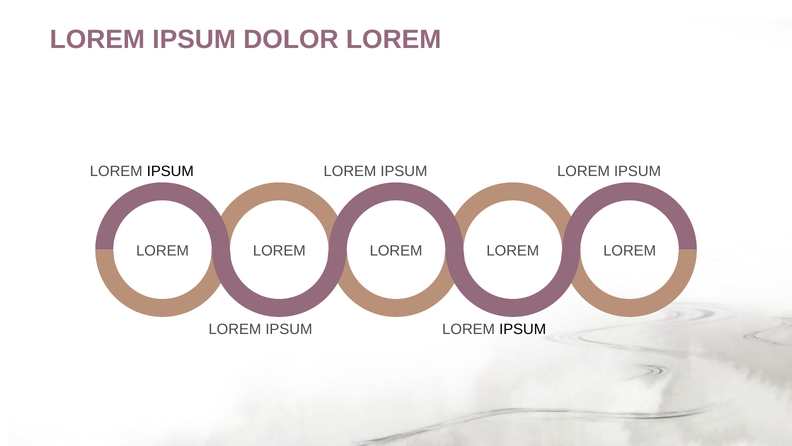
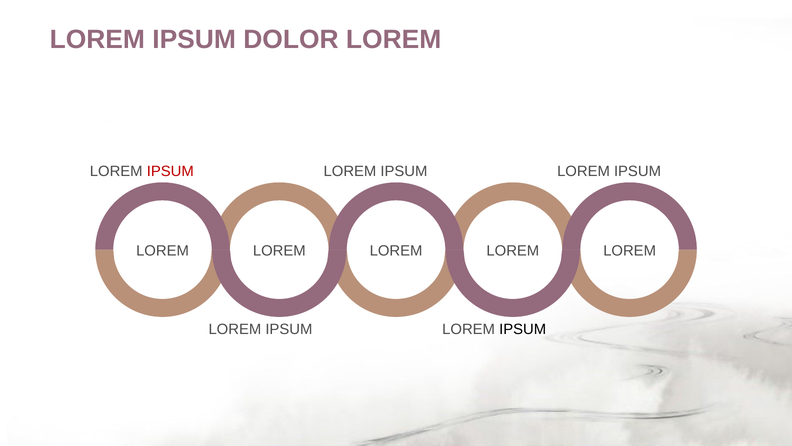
IPSUM at (170, 171) colour: black -> red
